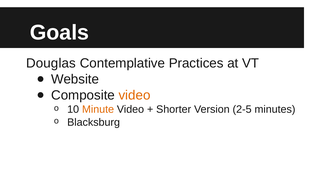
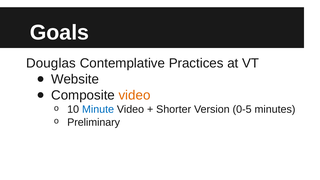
Minute colour: orange -> blue
2-5: 2-5 -> 0-5
Blacksburg: Blacksburg -> Preliminary
